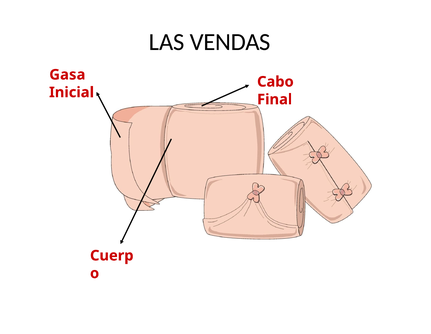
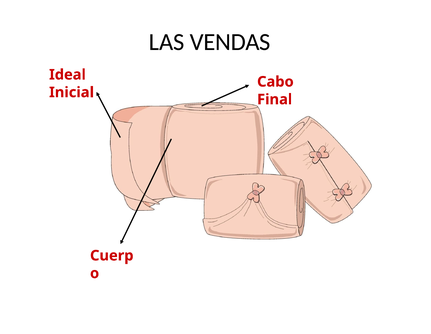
Gasa: Gasa -> Ideal
